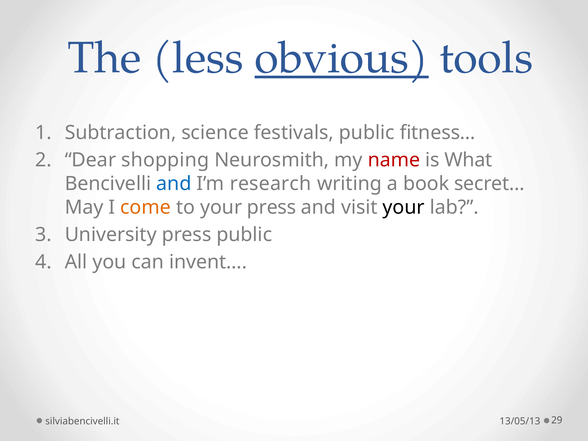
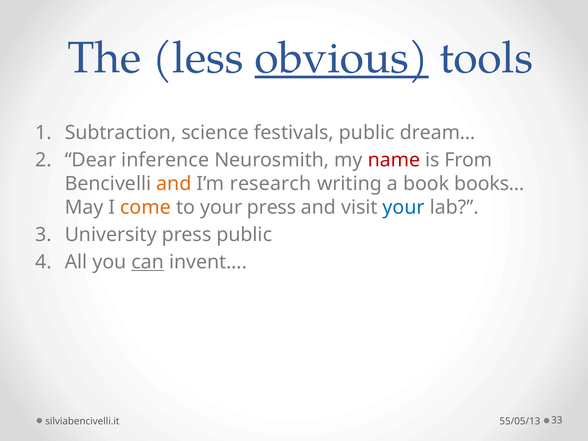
fitness…: fitness… -> dream…
shopping: shopping -> inference
What: What -> From
and at (174, 184) colour: blue -> orange
secret…: secret… -> books…
your at (404, 207) colour: black -> blue
can underline: none -> present
13/05/13: 13/05/13 -> 55/05/13
29: 29 -> 33
